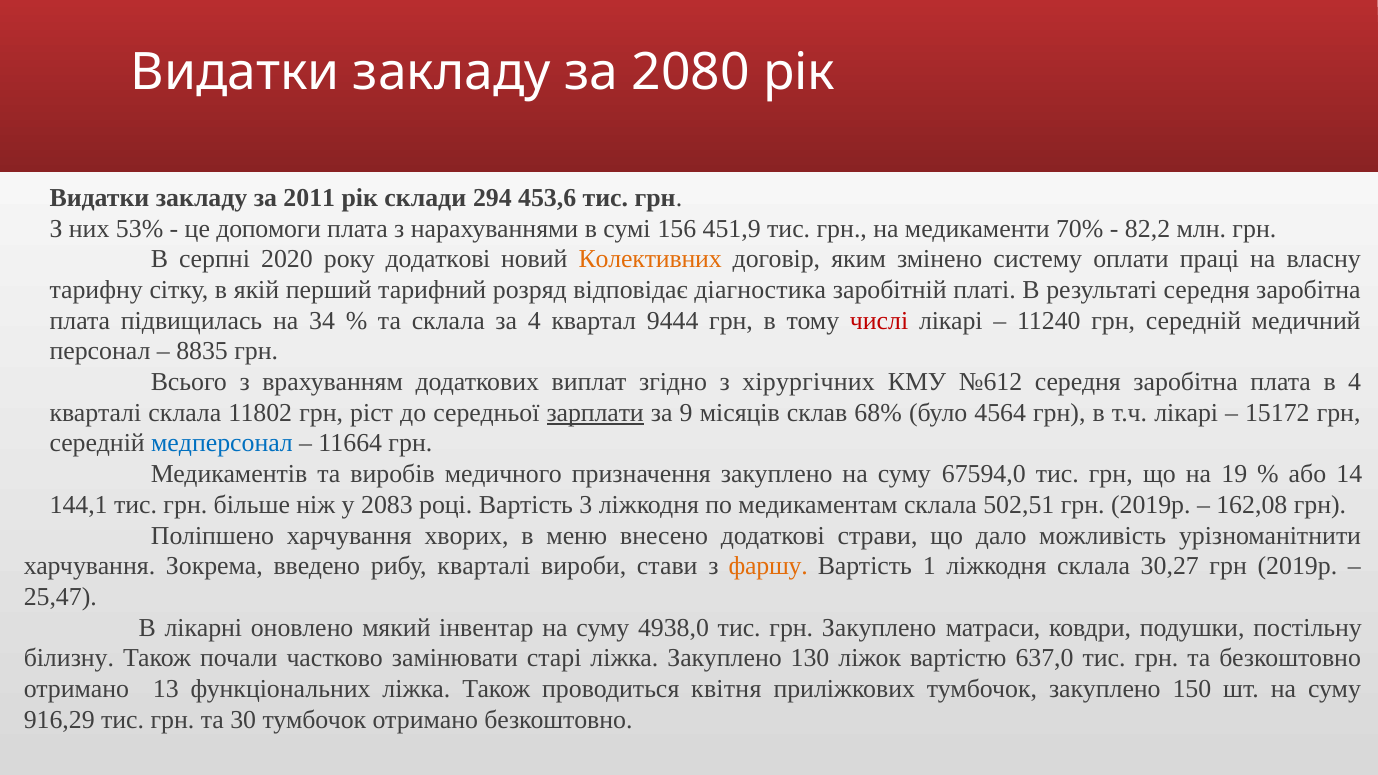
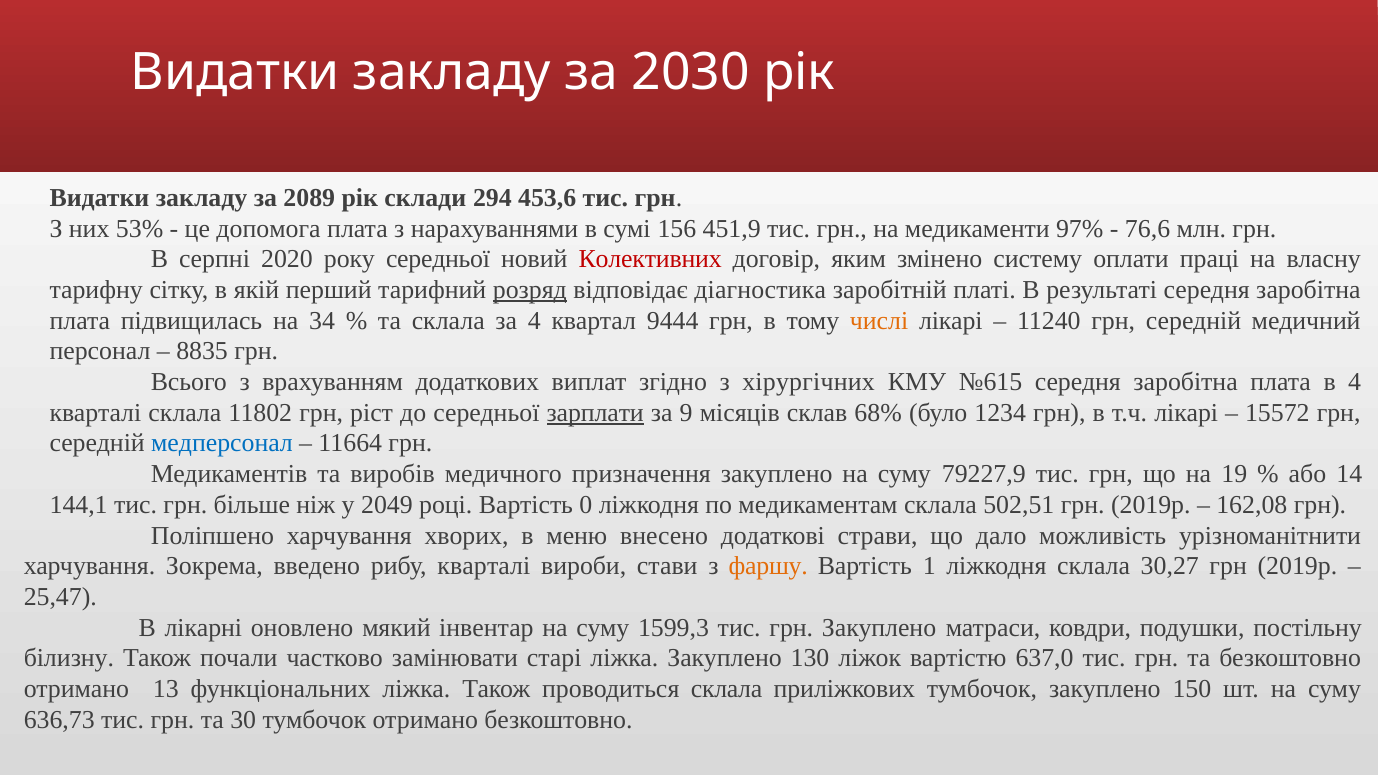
2080: 2080 -> 2030
2011: 2011 -> 2089
допомоги: допомоги -> допомога
70%: 70% -> 97%
82,2: 82,2 -> 76,6
року додаткові: додаткові -> середньої
Колективних colour: orange -> red
розряд underline: none -> present
числі colour: red -> orange
№612: №612 -> №615
4564: 4564 -> 1234
15172: 15172 -> 15572
67594,0: 67594,0 -> 79227,9
2083: 2083 -> 2049
3: 3 -> 0
4938,0: 4938,0 -> 1599,3
проводиться квітня: квітня -> склала
916,29: 916,29 -> 636,73
